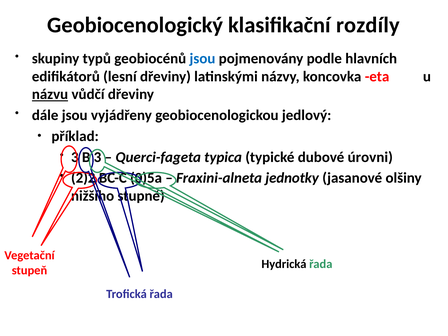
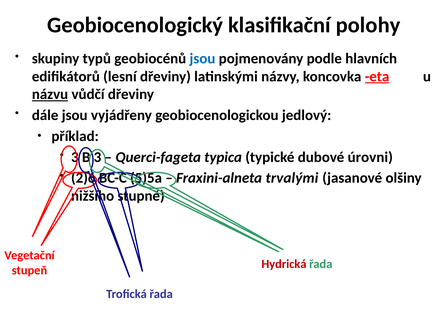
rozdíly: rozdíly -> polohy
eta underline: none -> present
2)2: 2)2 -> 2)6
0)5a: 0)5a -> 5)5a
jednotky: jednotky -> trvalými
Hydrická colour: black -> red
